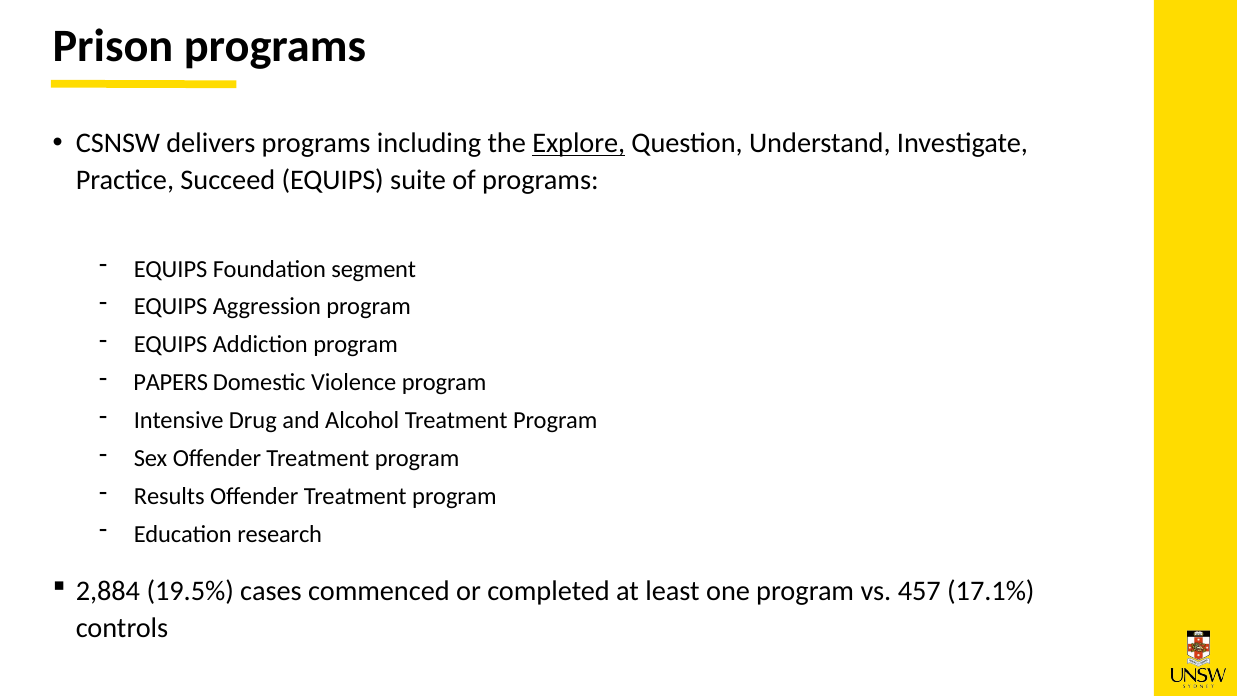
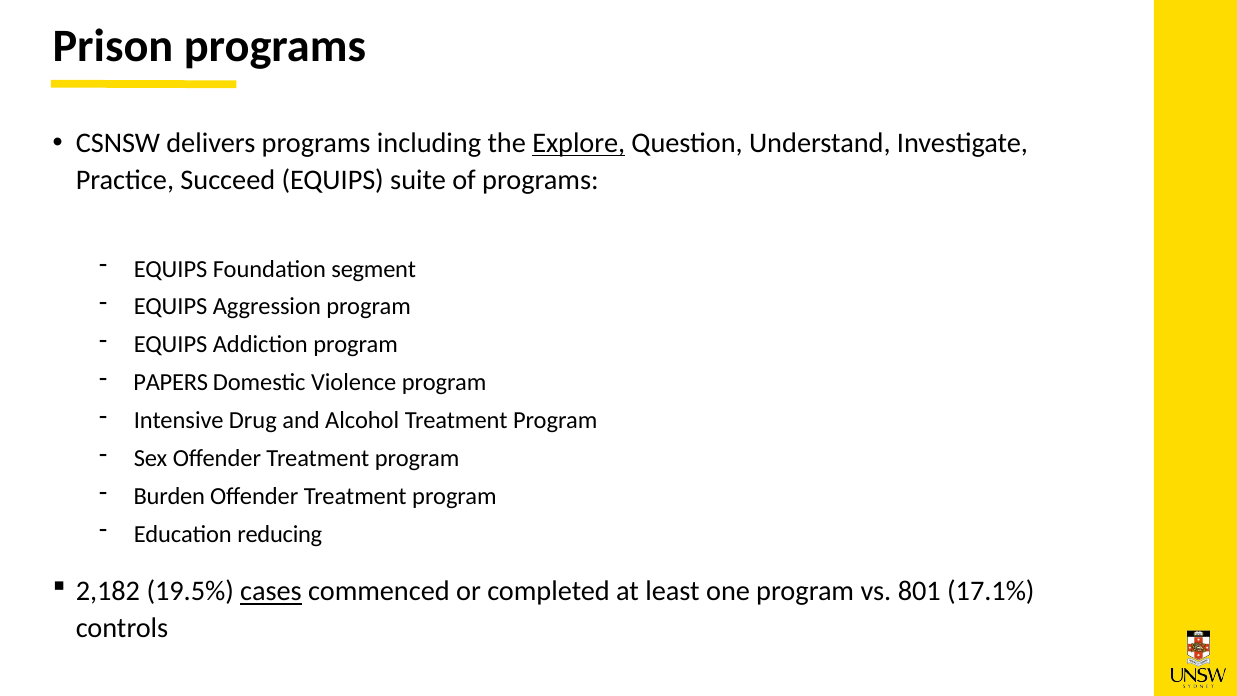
Results: Results -> Burden
research: research -> reducing
2,884: 2,884 -> 2,182
cases underline: none -> present
457: 457 -> 801
